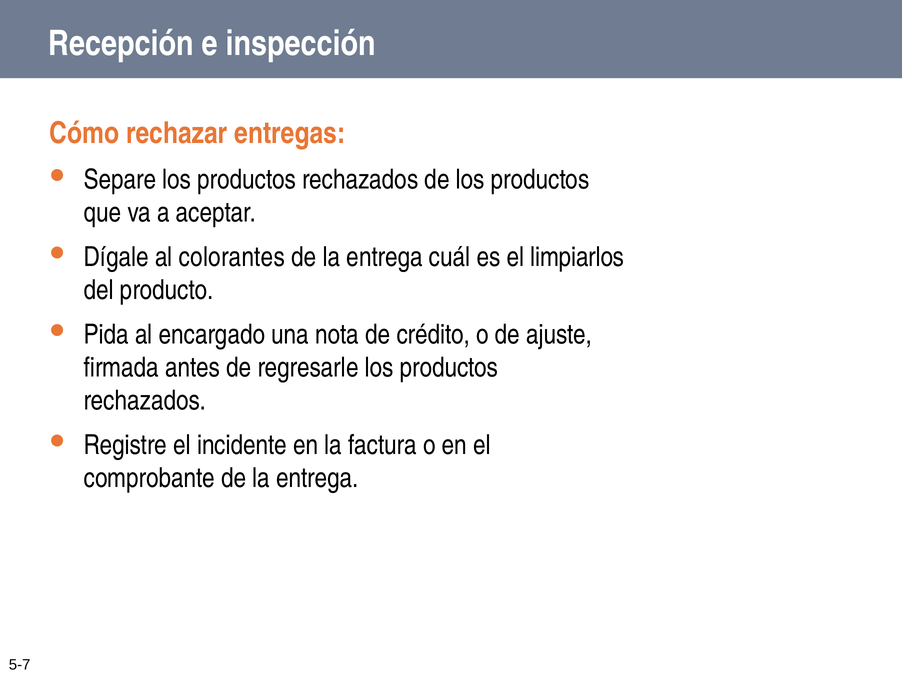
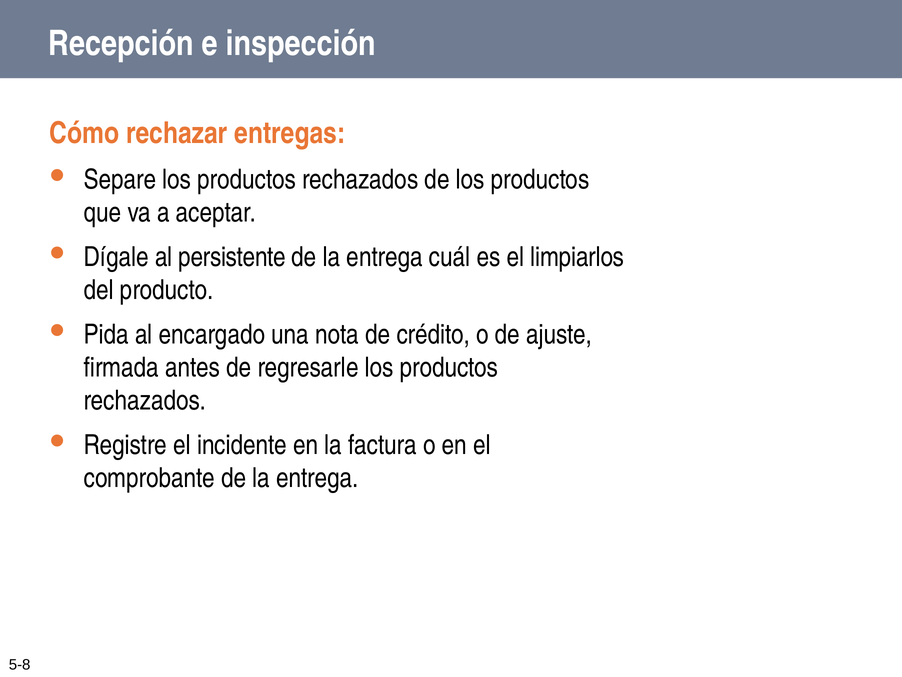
colorantes: colorantes -> persistente
5-7: 5-7 -> 5-8
